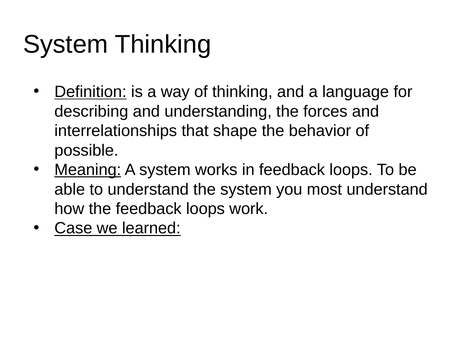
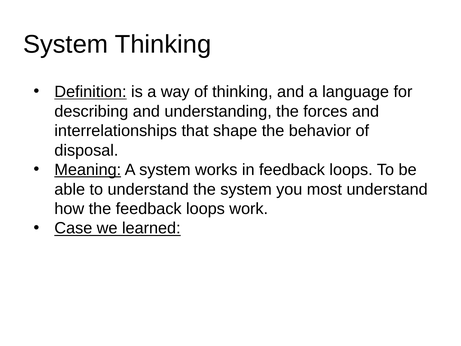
possible: possible -> disposal
